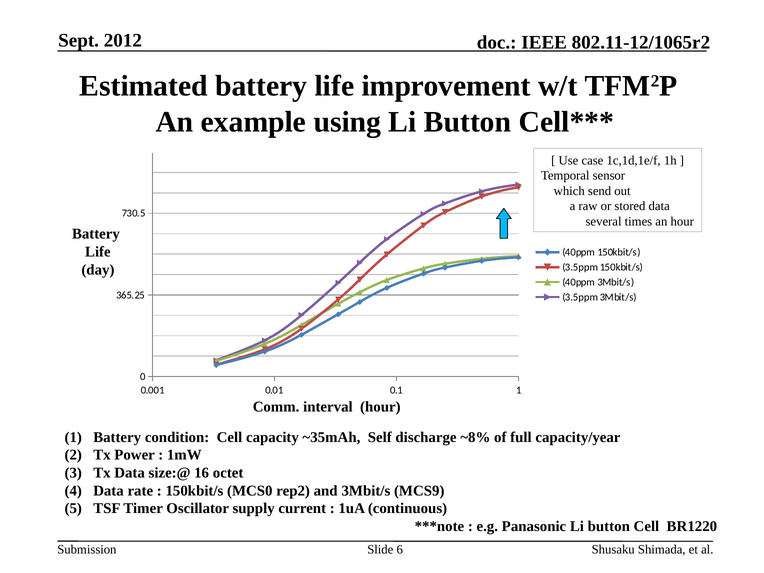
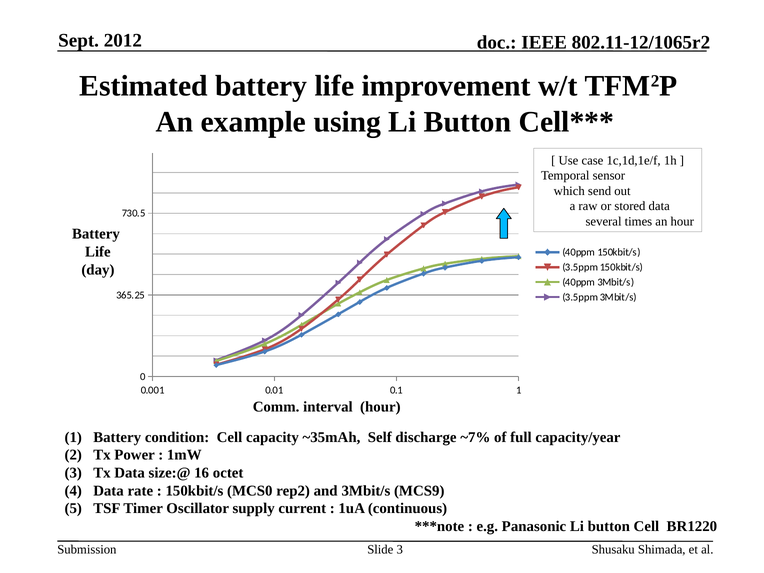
~8%: ~8% -> ~7%
Slide 6: 6 -> 3
